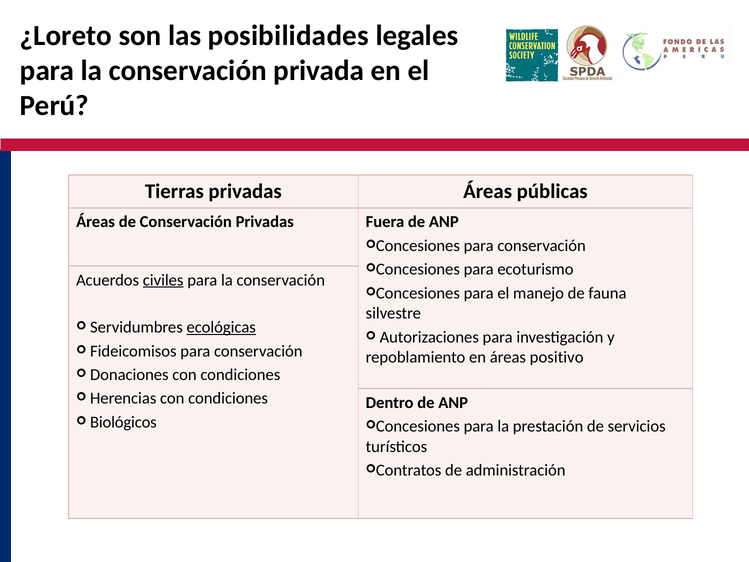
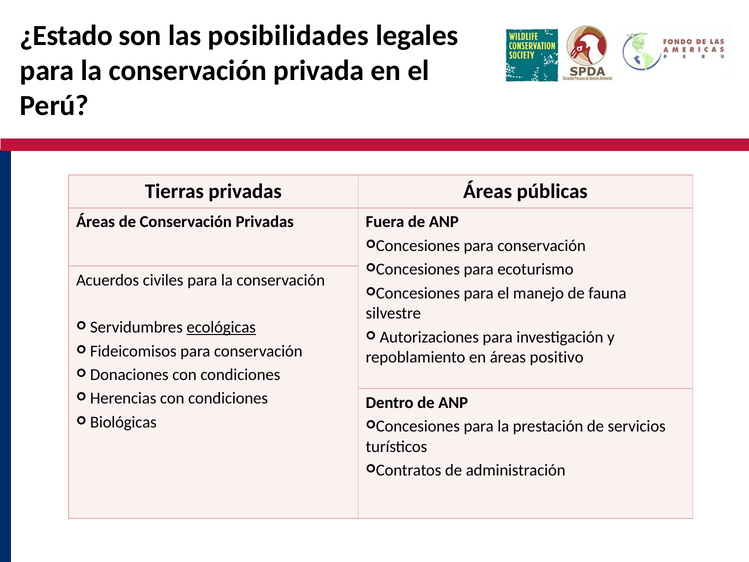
¿Loreto: ¿Loreto -> ¿Estado
civiles underline: present -> none
Biológicos: Biológicos -> Biológicas
